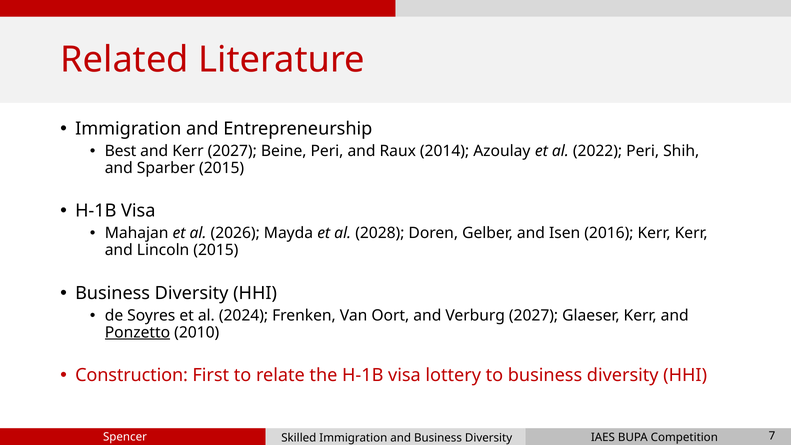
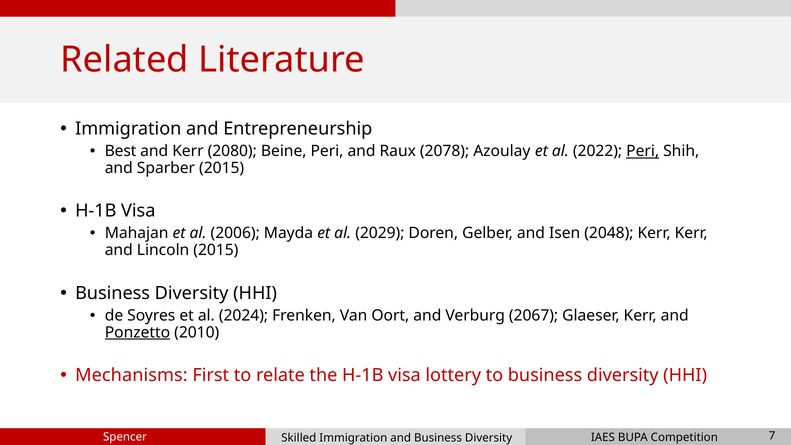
Kerr 2027: 2027 -> 2080
2014: 2014 -> 2078
Peri at (643, 151) underline: none -> present
2026: 2026 -> 2006
2028: 2028 -> 2029
2016: 2016 -> 2048
Verburg 2027: 2027 -> 2067
Construction: Construction -> Mechanisms
